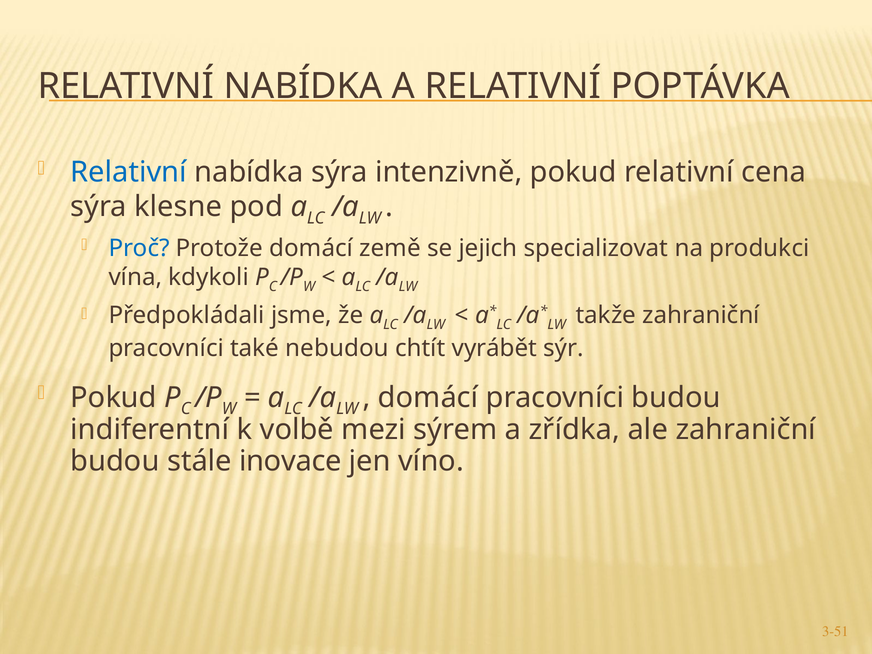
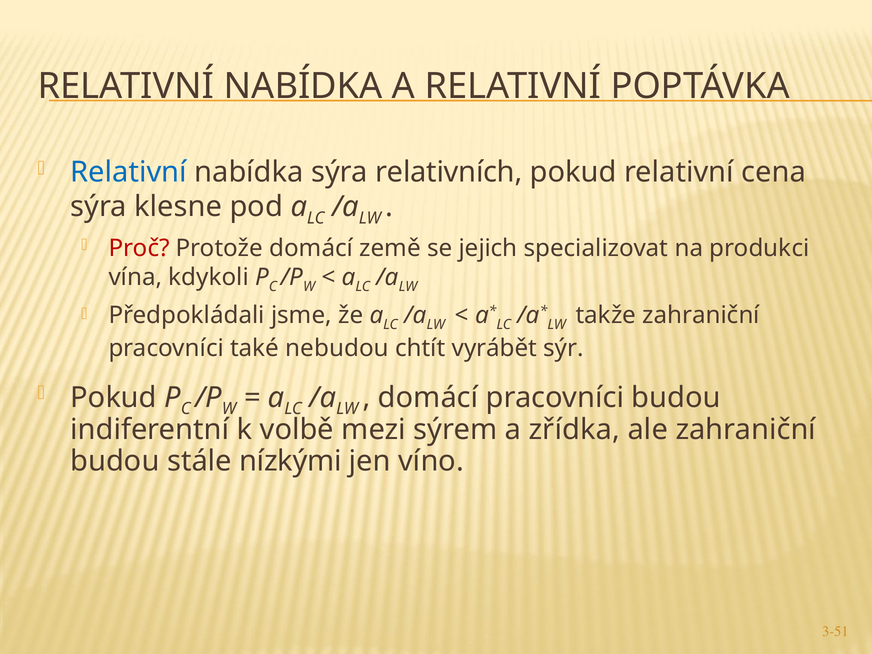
intenzivně: intenzivně -> relativních
Proč colour: blue -> red
inovace: inovace -> nízkými
